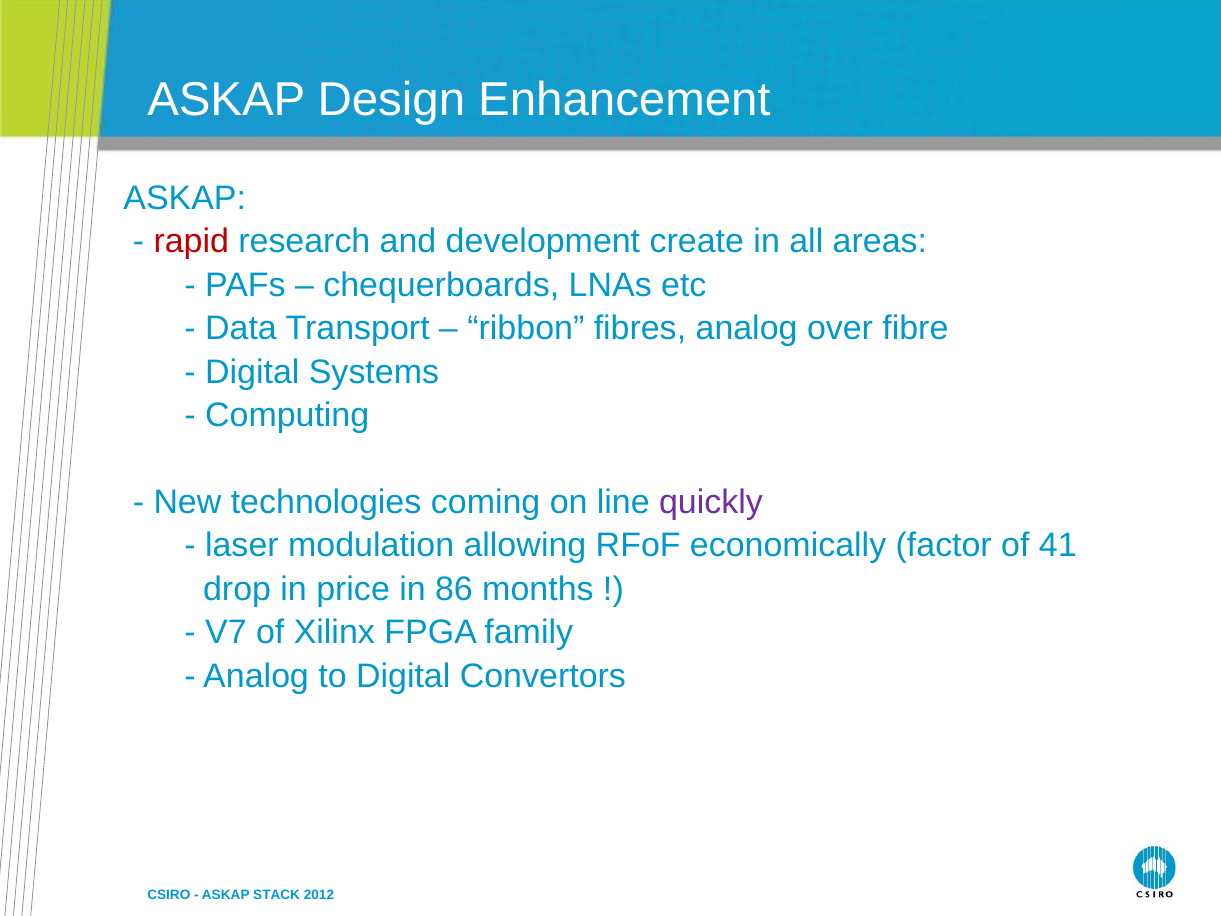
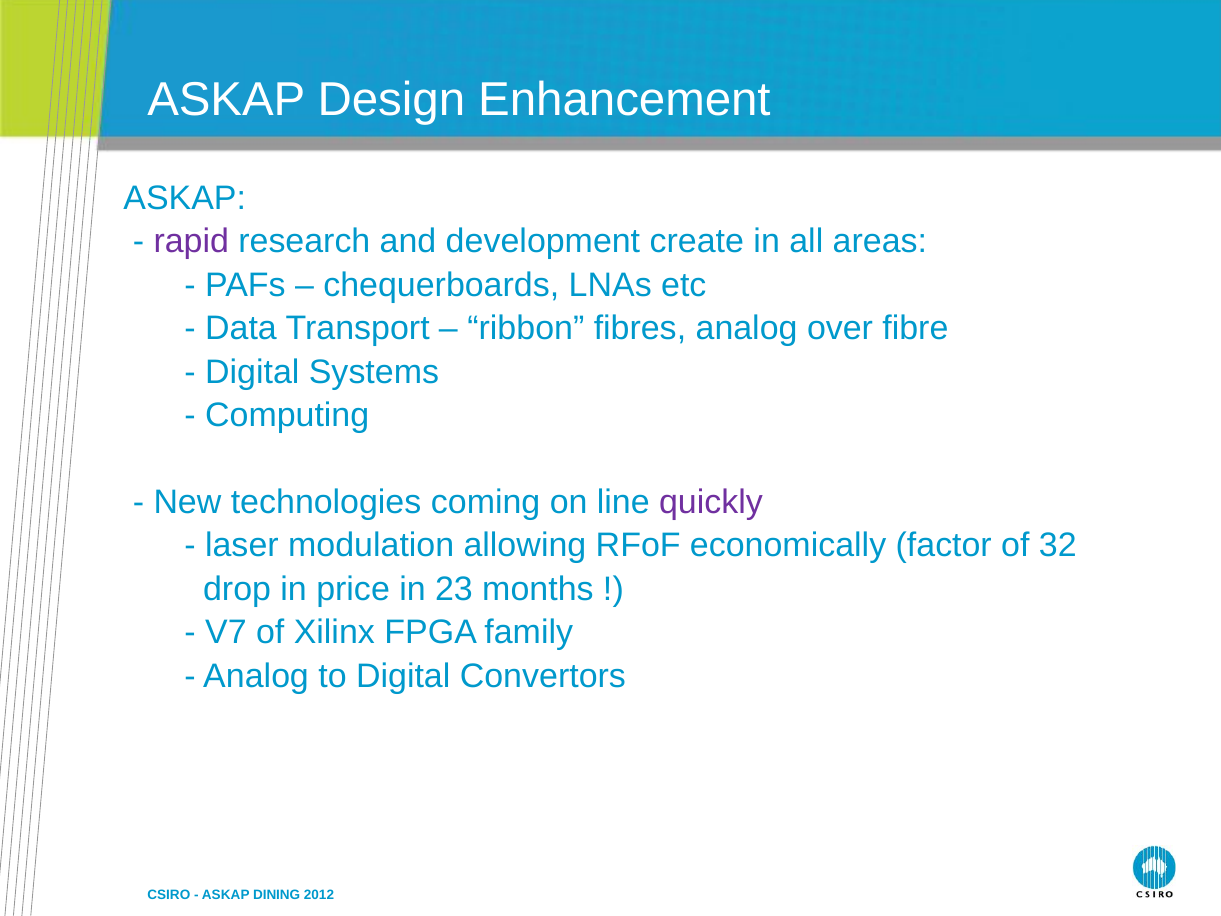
rapid colour: red -> purple
41: 41 -> 32
86: 86 -> 23
STACK: STACK -> DINING
